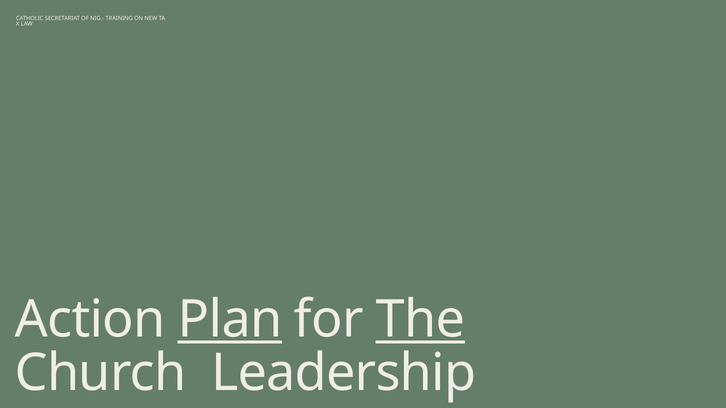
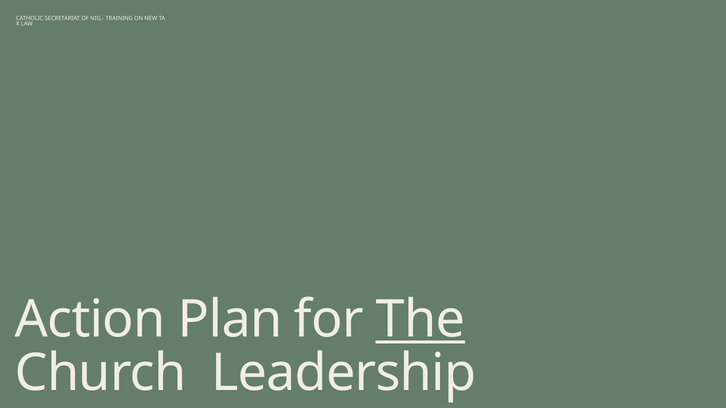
Plan underline: present -> none
